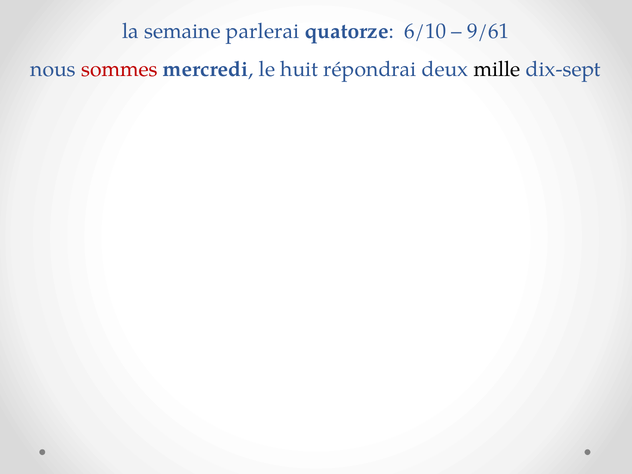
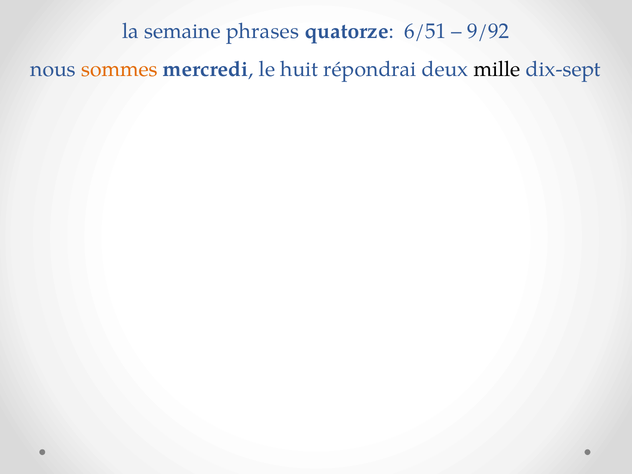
parlerai: parlerai -> phrases
6/10: 6/10 -> 6/51
9/61: 9/61 -> 9/92
sommes colour: red -> orange
